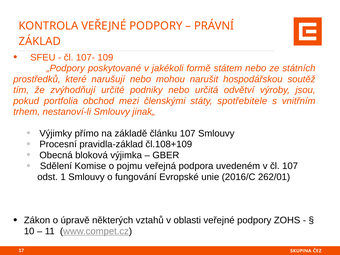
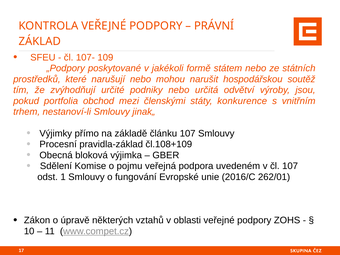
spotřebitele: spotřebitele -> konkurence
